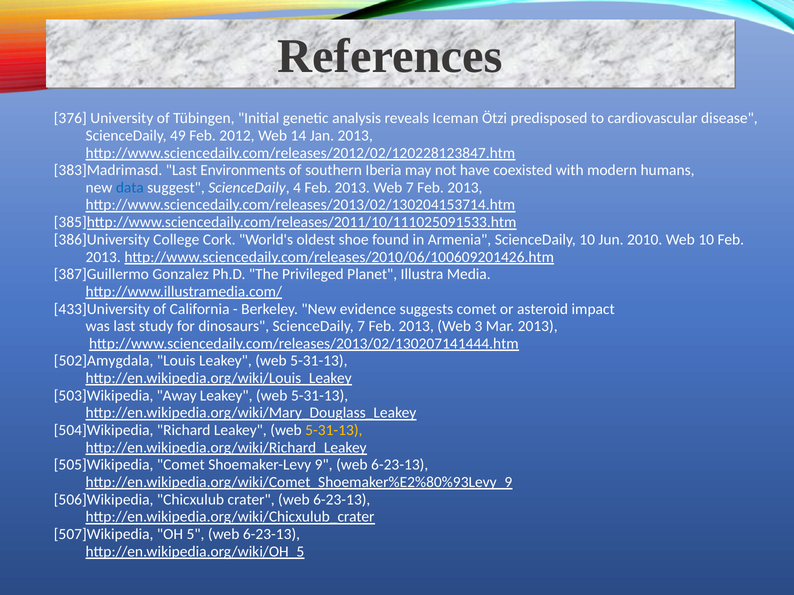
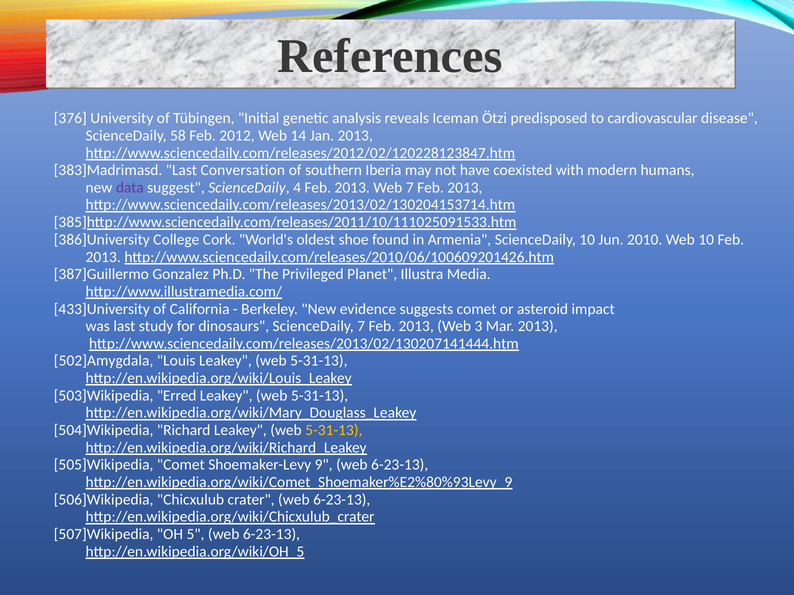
49: 49 -> 58
Environments: Environments -> Conversation
data colour: blue -> purple
Away: Away -> Erred
